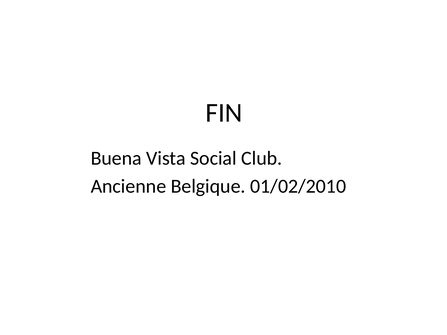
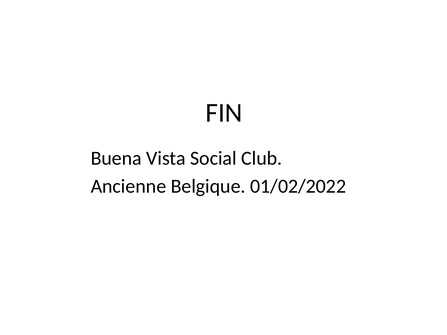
01/02/2010: 01/02/2010 -> 01/02/2022
